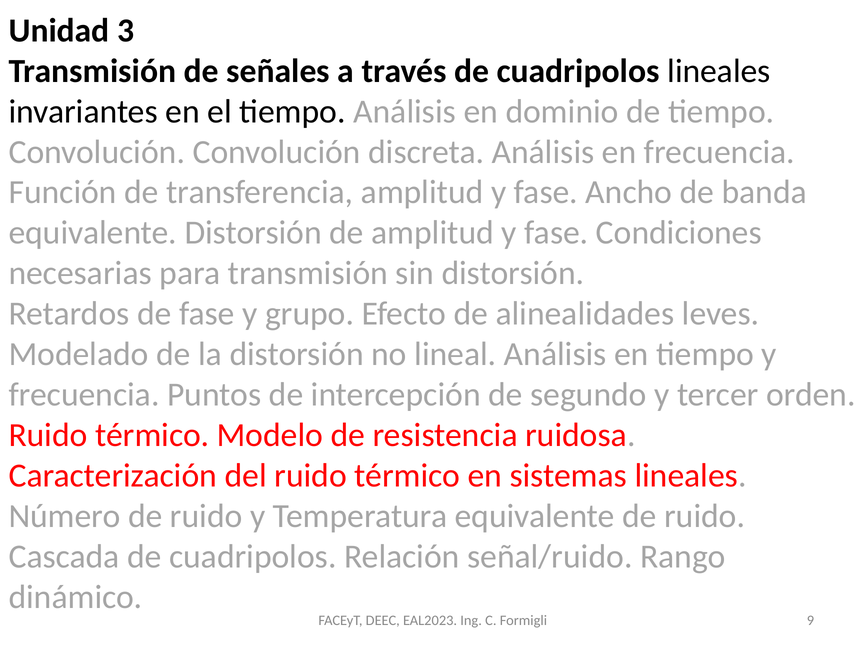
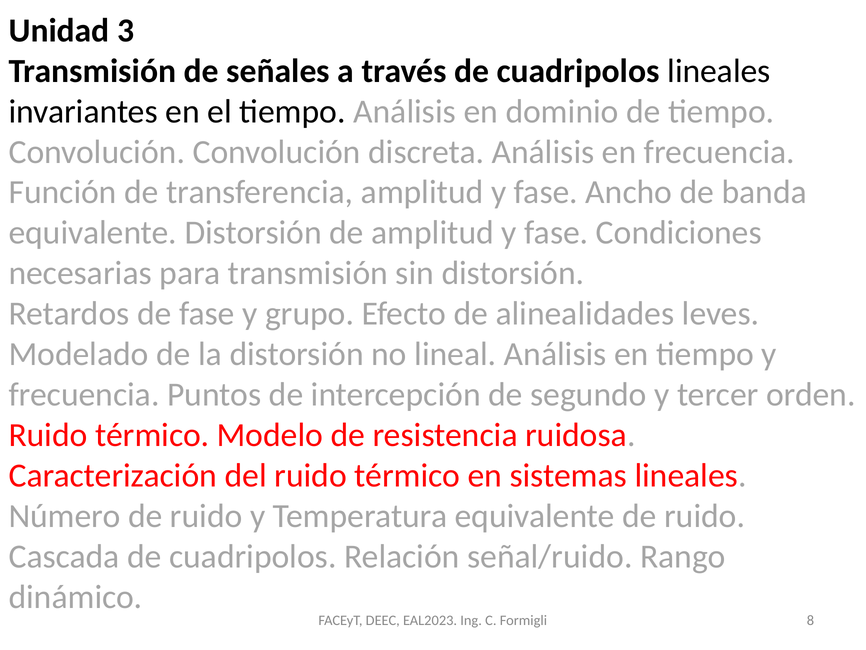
9: 9 -> 8
